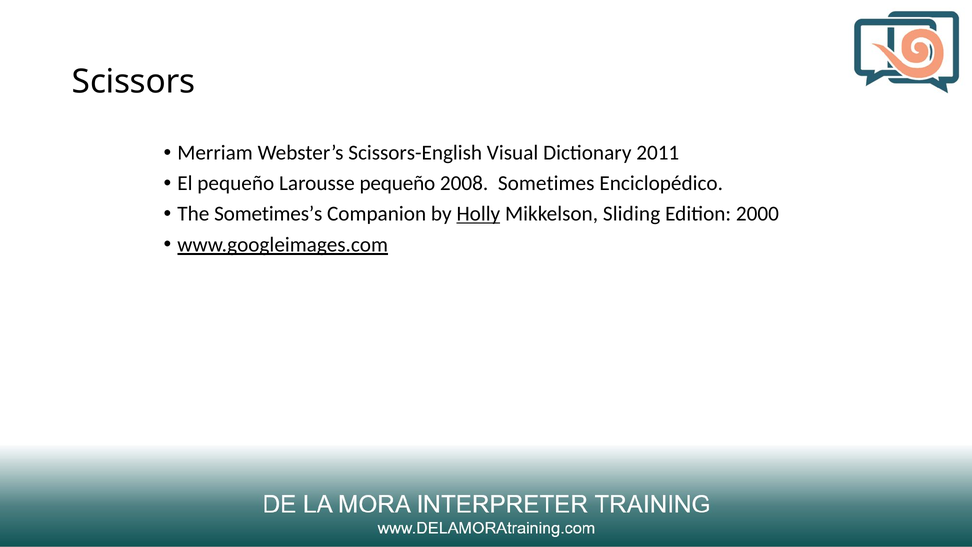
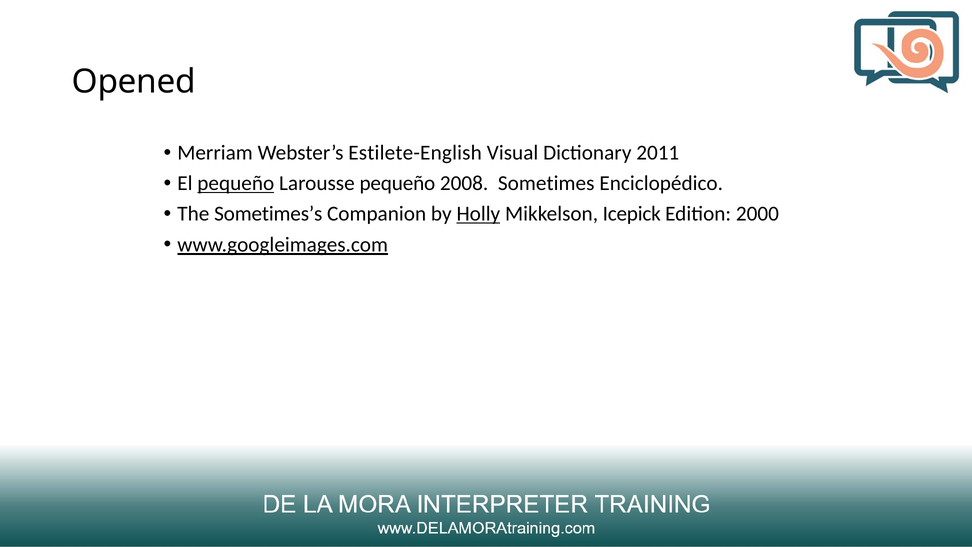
Scissors: Scissors -> Opened
Scissors-English: Scissors-English -> Estilete-English
pequeño at (236, 183) underline: none -> present
Sliding: Sliding -> Icepick
